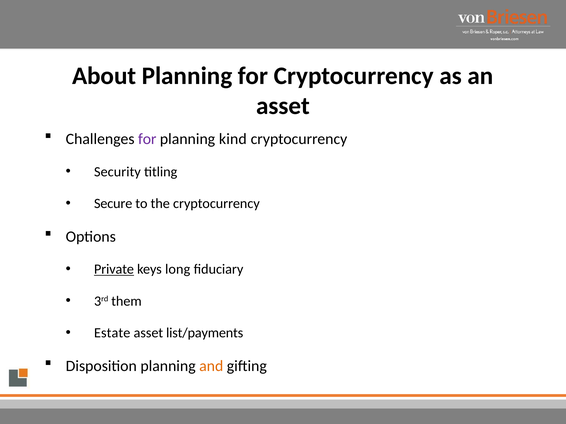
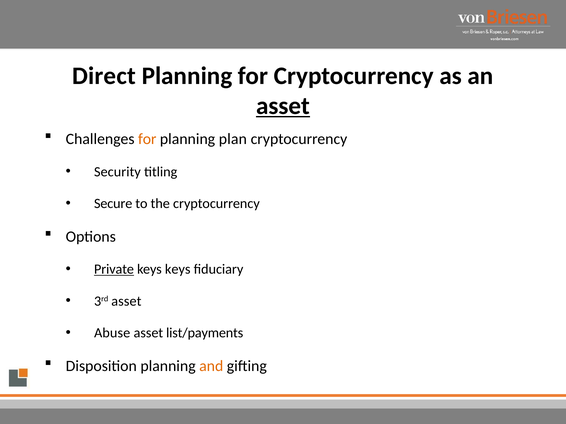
About: About -> Direct
asset at (283, 106) underline: none -> present
for at (147, 139) colour: purple -> orange
kind: kind -> plan
keys long: long -> keys
3rd them: them -> asset
Estate: Estate -> Abuse
